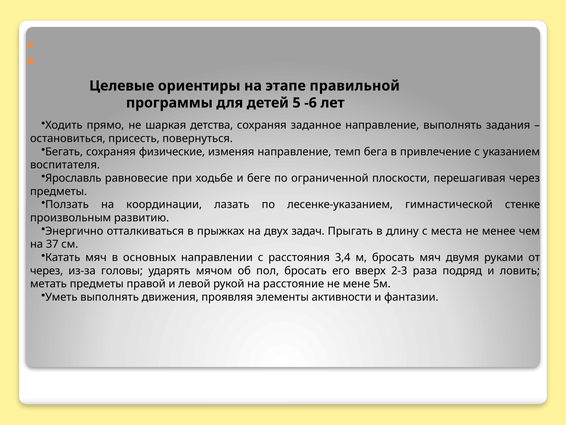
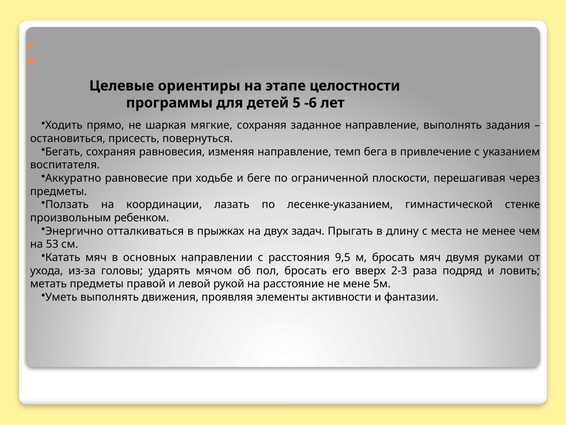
правильной: правильной -> целостности
детства: детства -> мягкие
физические: физические -> равновесия
Ярославль: Ярославль -> Аккуратно
развитию: развитию -> ребенком
37: 37 -> 53
3,4: 3,4 -> 9,5
через at (47, 270): через -> ухода
